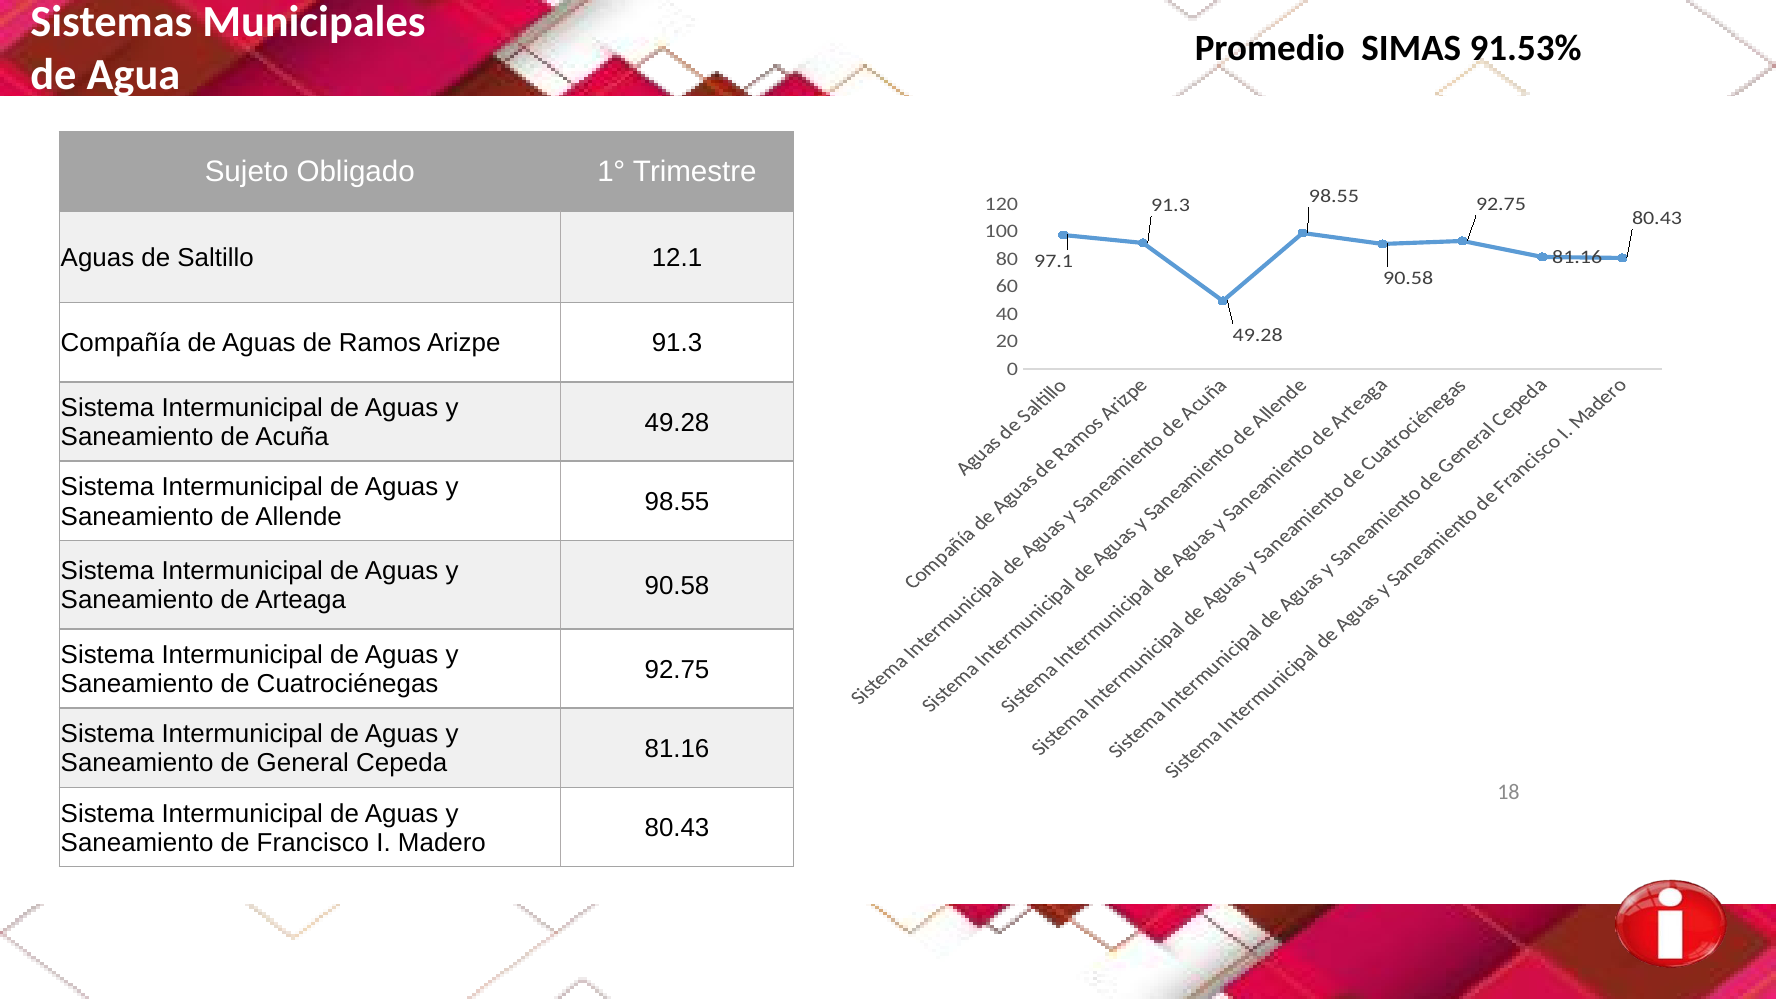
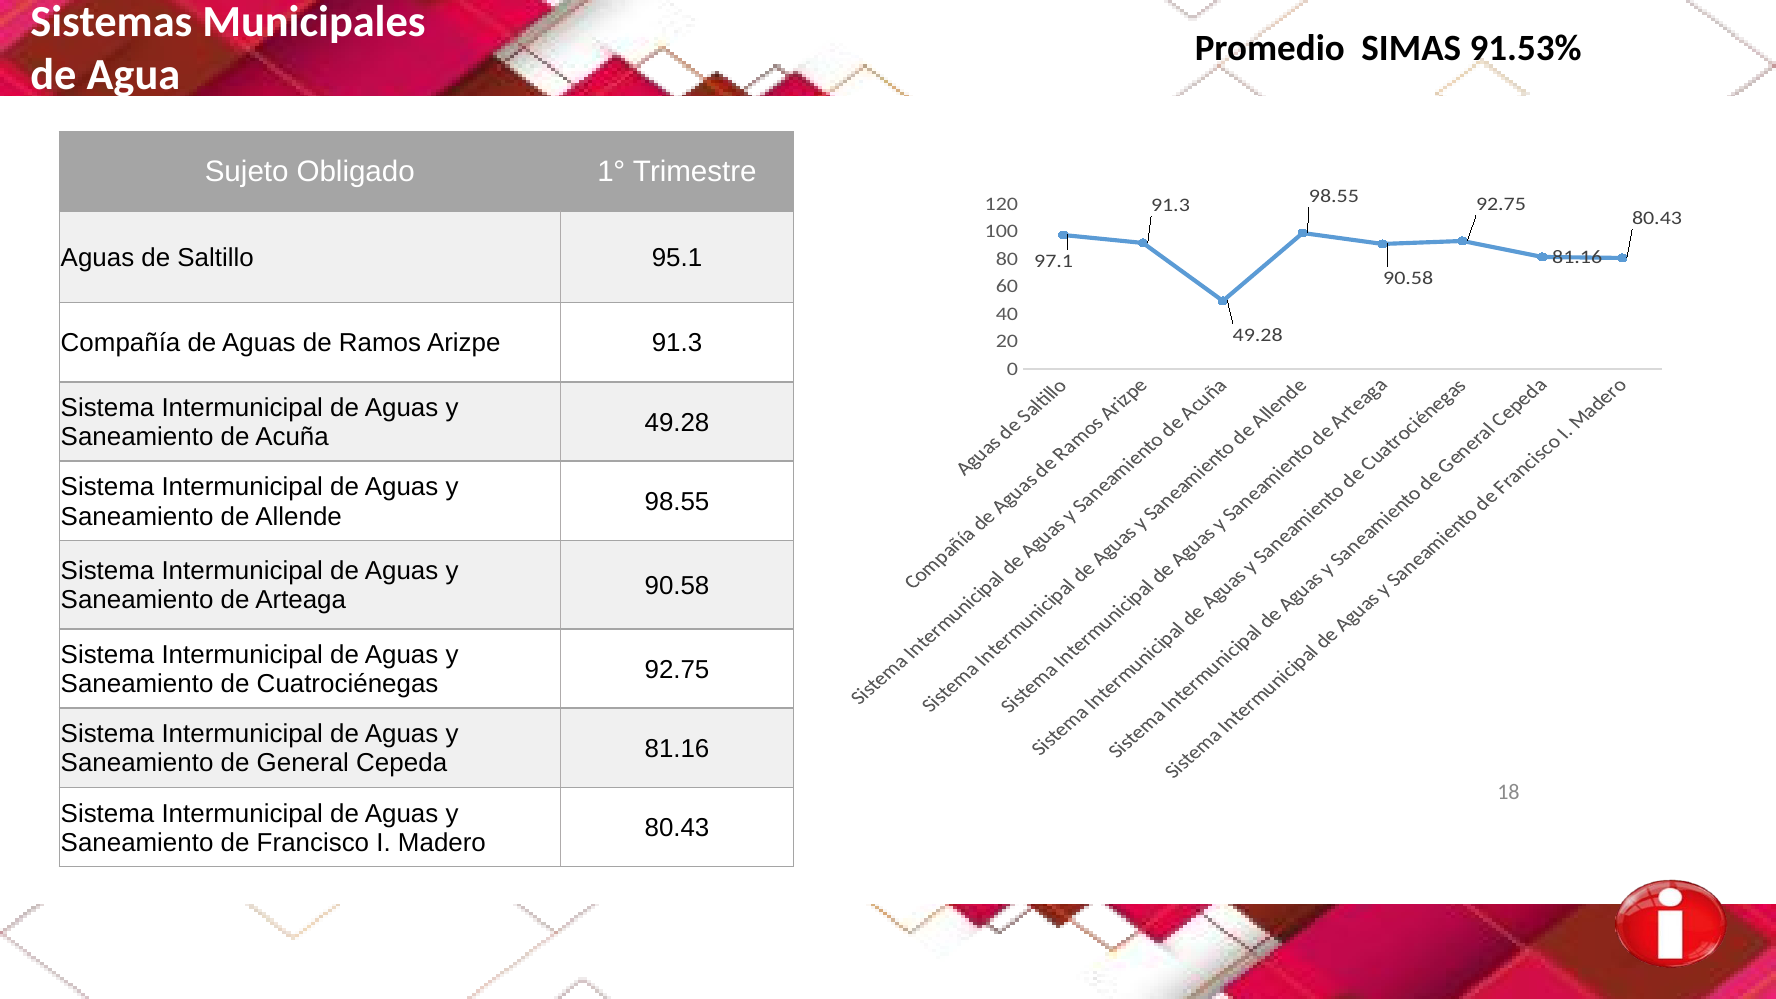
12.1: 12.1 -> 95.1
